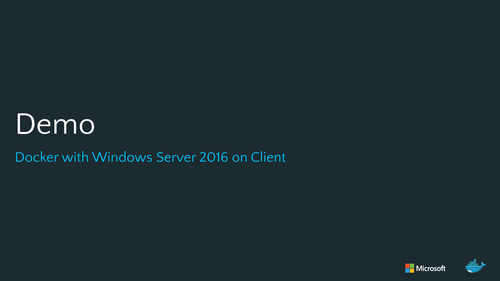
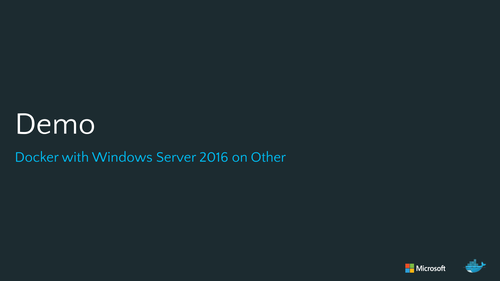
Client: Client -> Other
